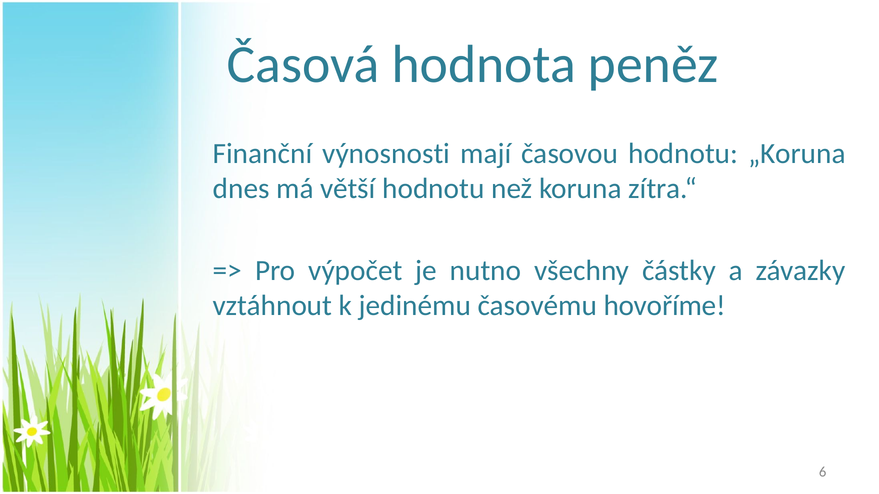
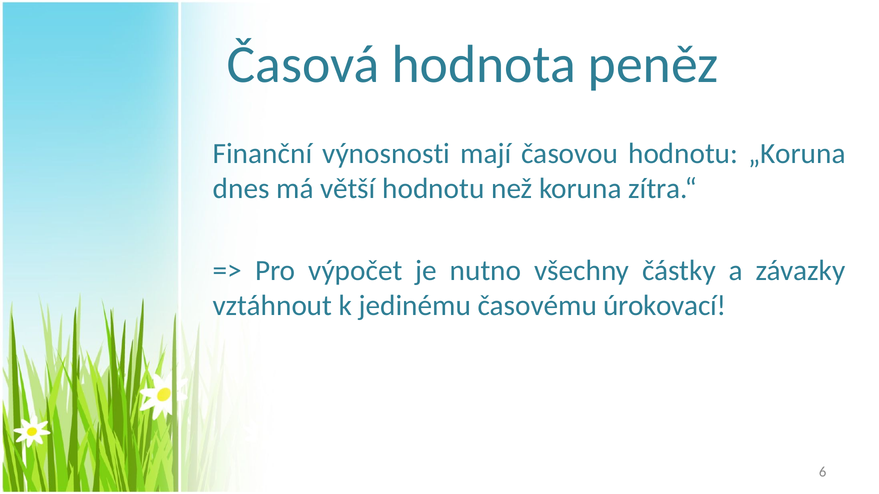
hovoříme: hovoříme -> úrokovací
